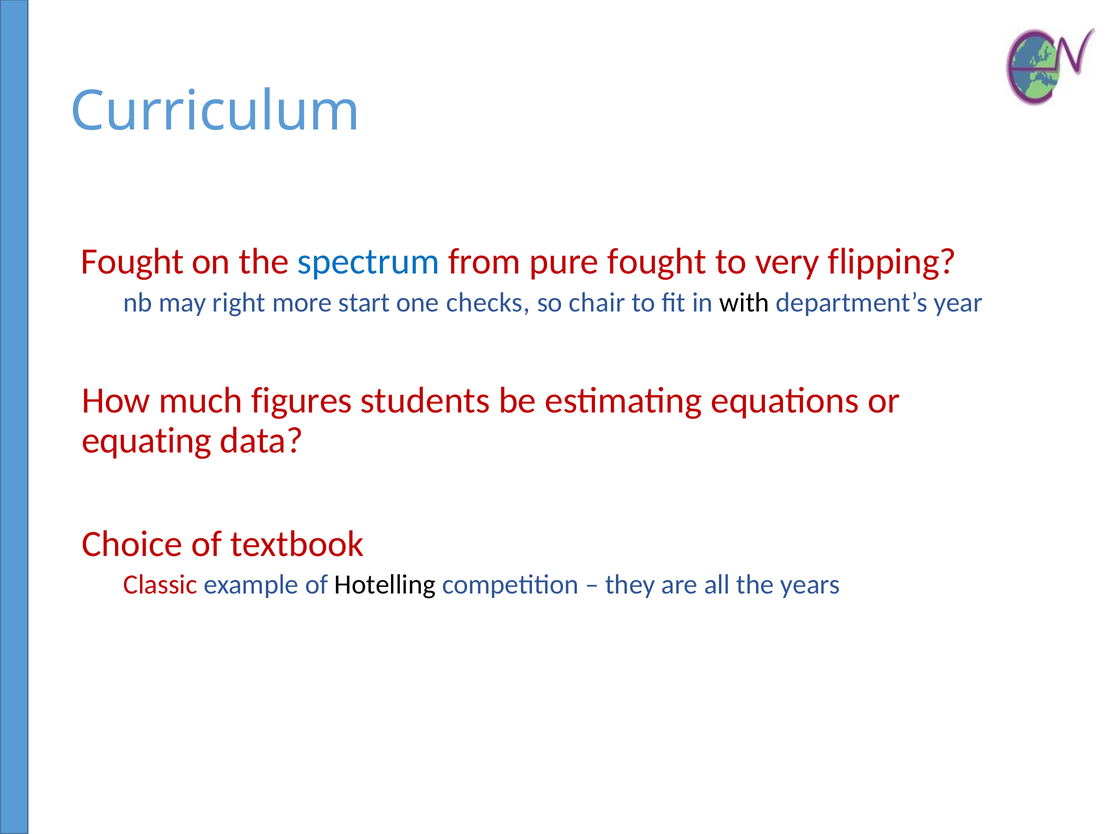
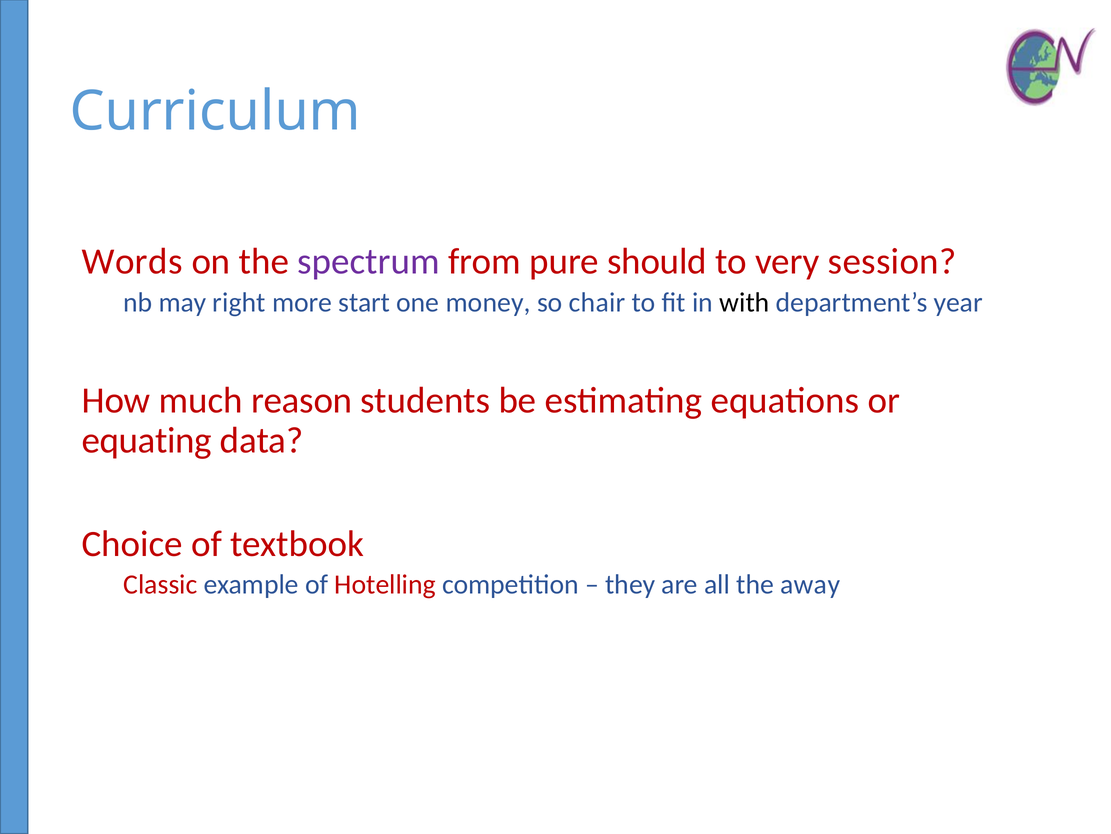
Fought at (133, 261): Fought -> Words
spectrum colour: blue -> purple
pure fought: fought -> should
flipping: flipping -> session
checks: checks -> money
figures: figures -> reason
Hotelling colour: black -> red
years: years -> away
